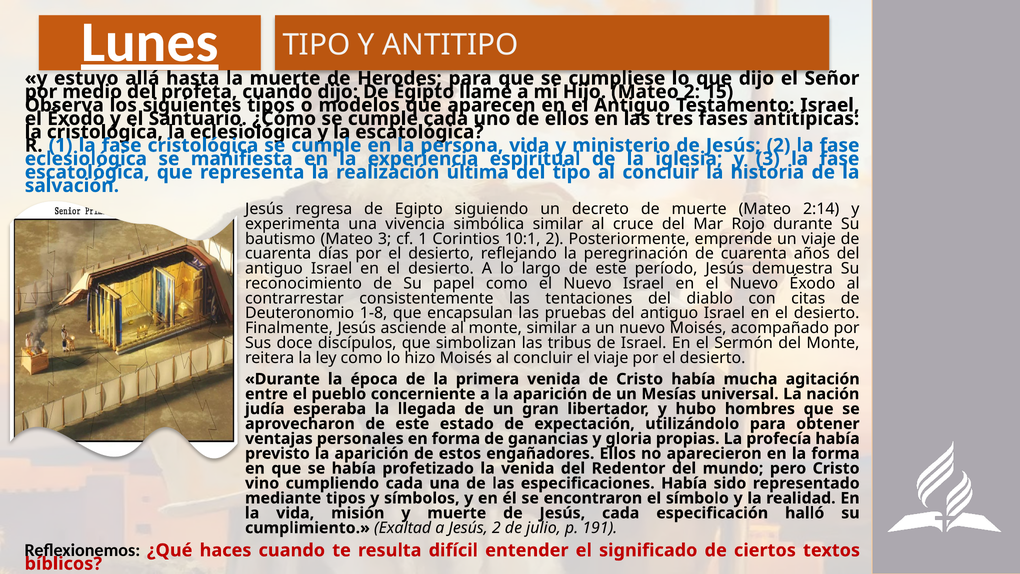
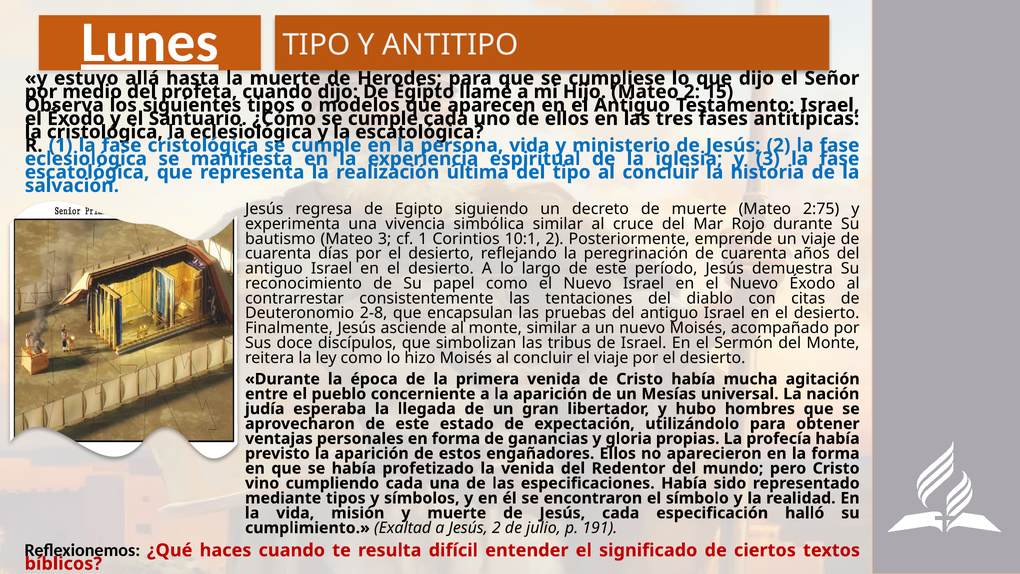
2:14: 2:14 -> 2:75
1-8: 1-8 -> 2-8
